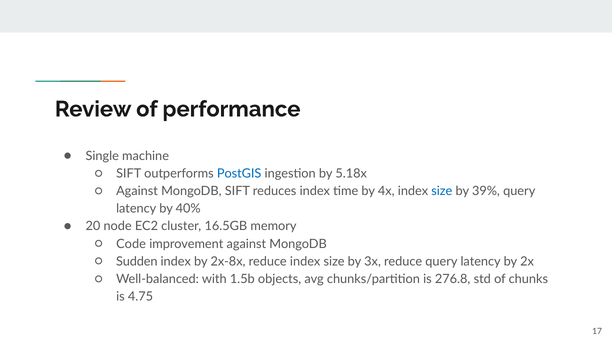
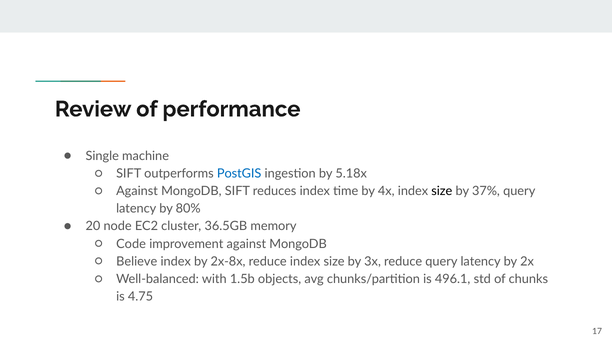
size at (442, 191) colour: blue -> black
39%: 39% -> 37%
40%: 40% -> 80%
16.5GB: 16.5GB -> 36.5GB
Sudden: Sudden -> Believe
276.8: 276.8 -> 496.1
